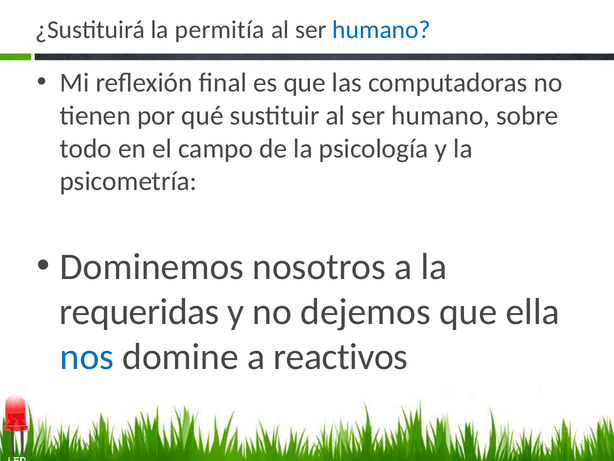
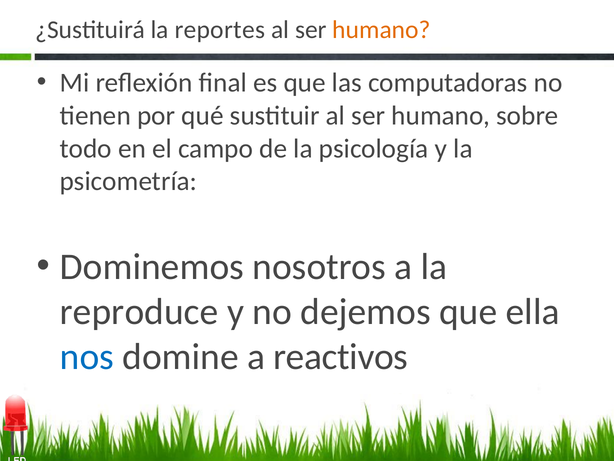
permitía: permitía -> reportes
humano at (382, 30) colour: blue -> orange
requeridas: requeridas -> reproduce
